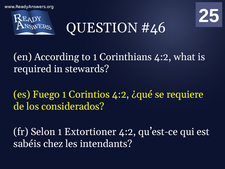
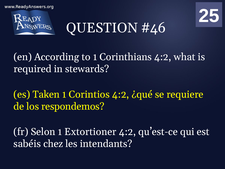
Fuego: Fuego -> Taken
considerados: considerados -> respondemos
